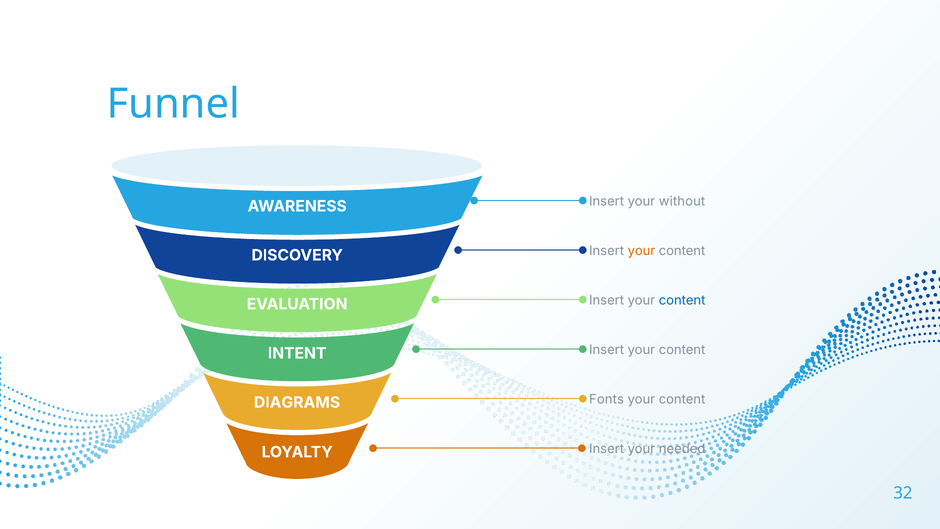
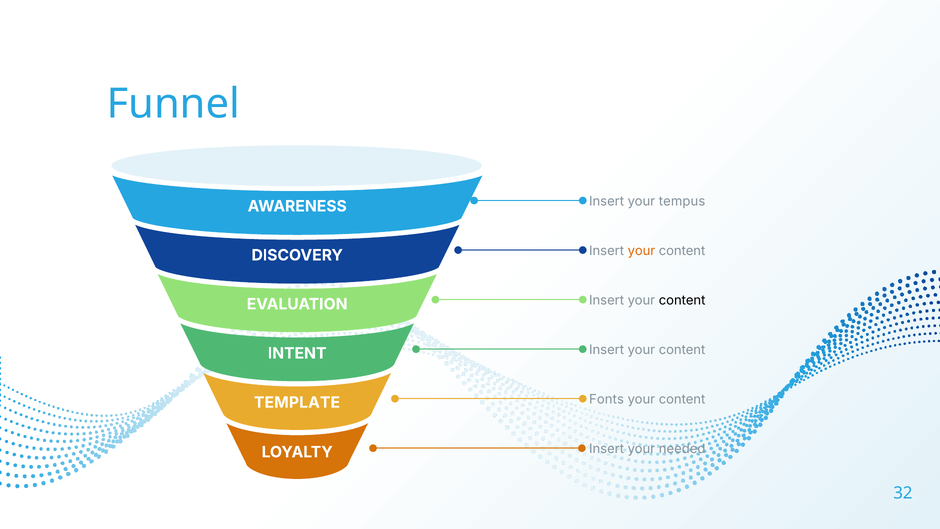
without: without -> tempus
content at (682, 300) colour: blue -> black
DIAGRAMS: DIAGRAMS -> TEMPLATE
